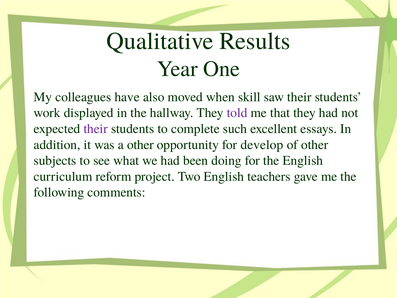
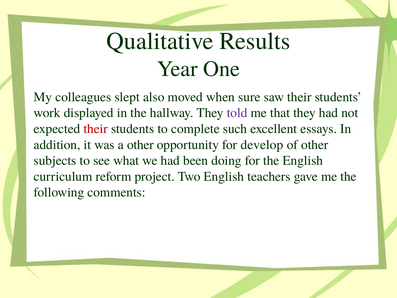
have: have -> slept
skill: skill -> sure
their at (96, 129) colour: purple -> red
